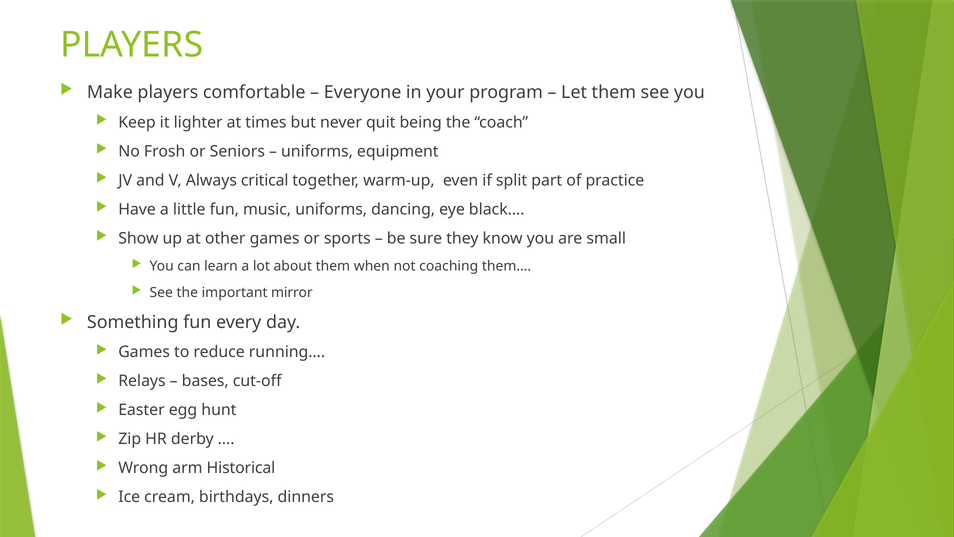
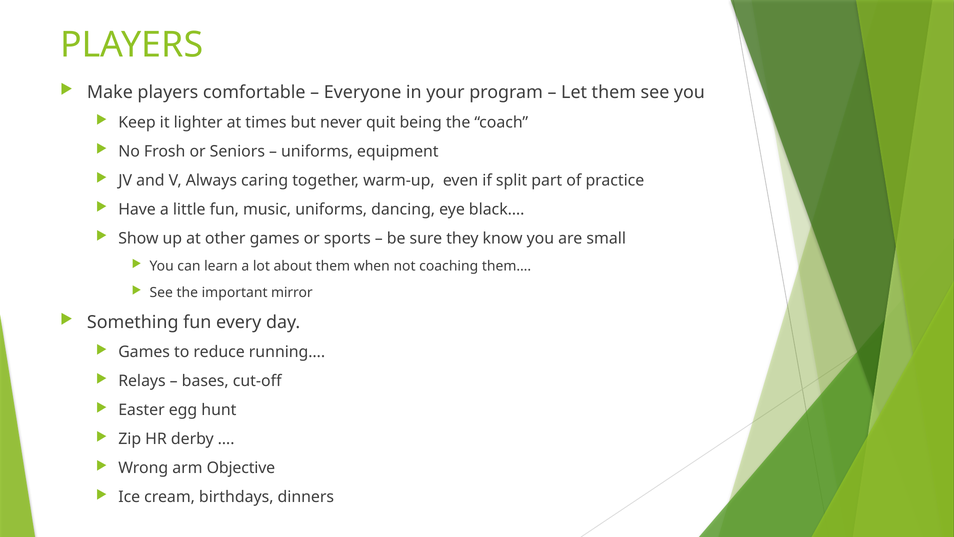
critical: critical -> caring
Historical: Historical -> Objective
